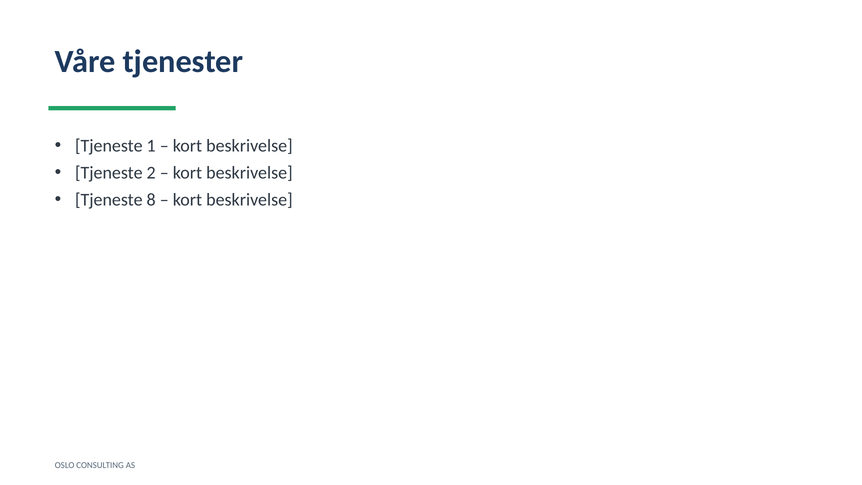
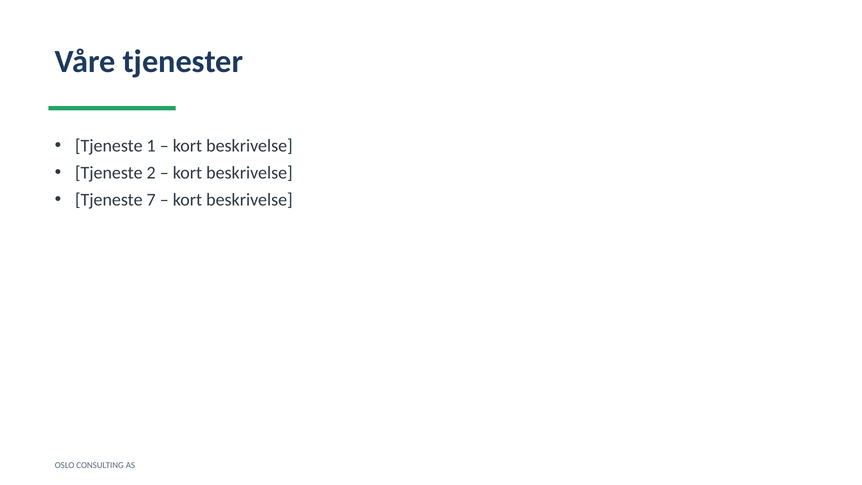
8: 8 -> 7
